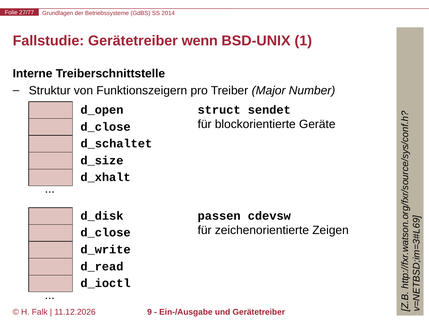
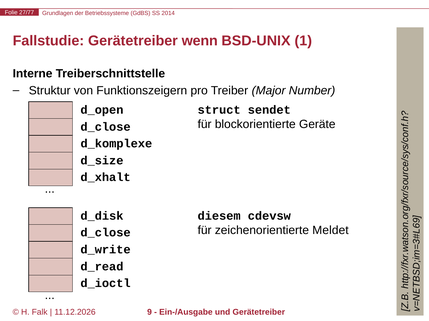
d_schaltet: d_schaltet -> d_komplexe
passen: passen -> diesem
Zeigen: Zeigen -> Meldet
